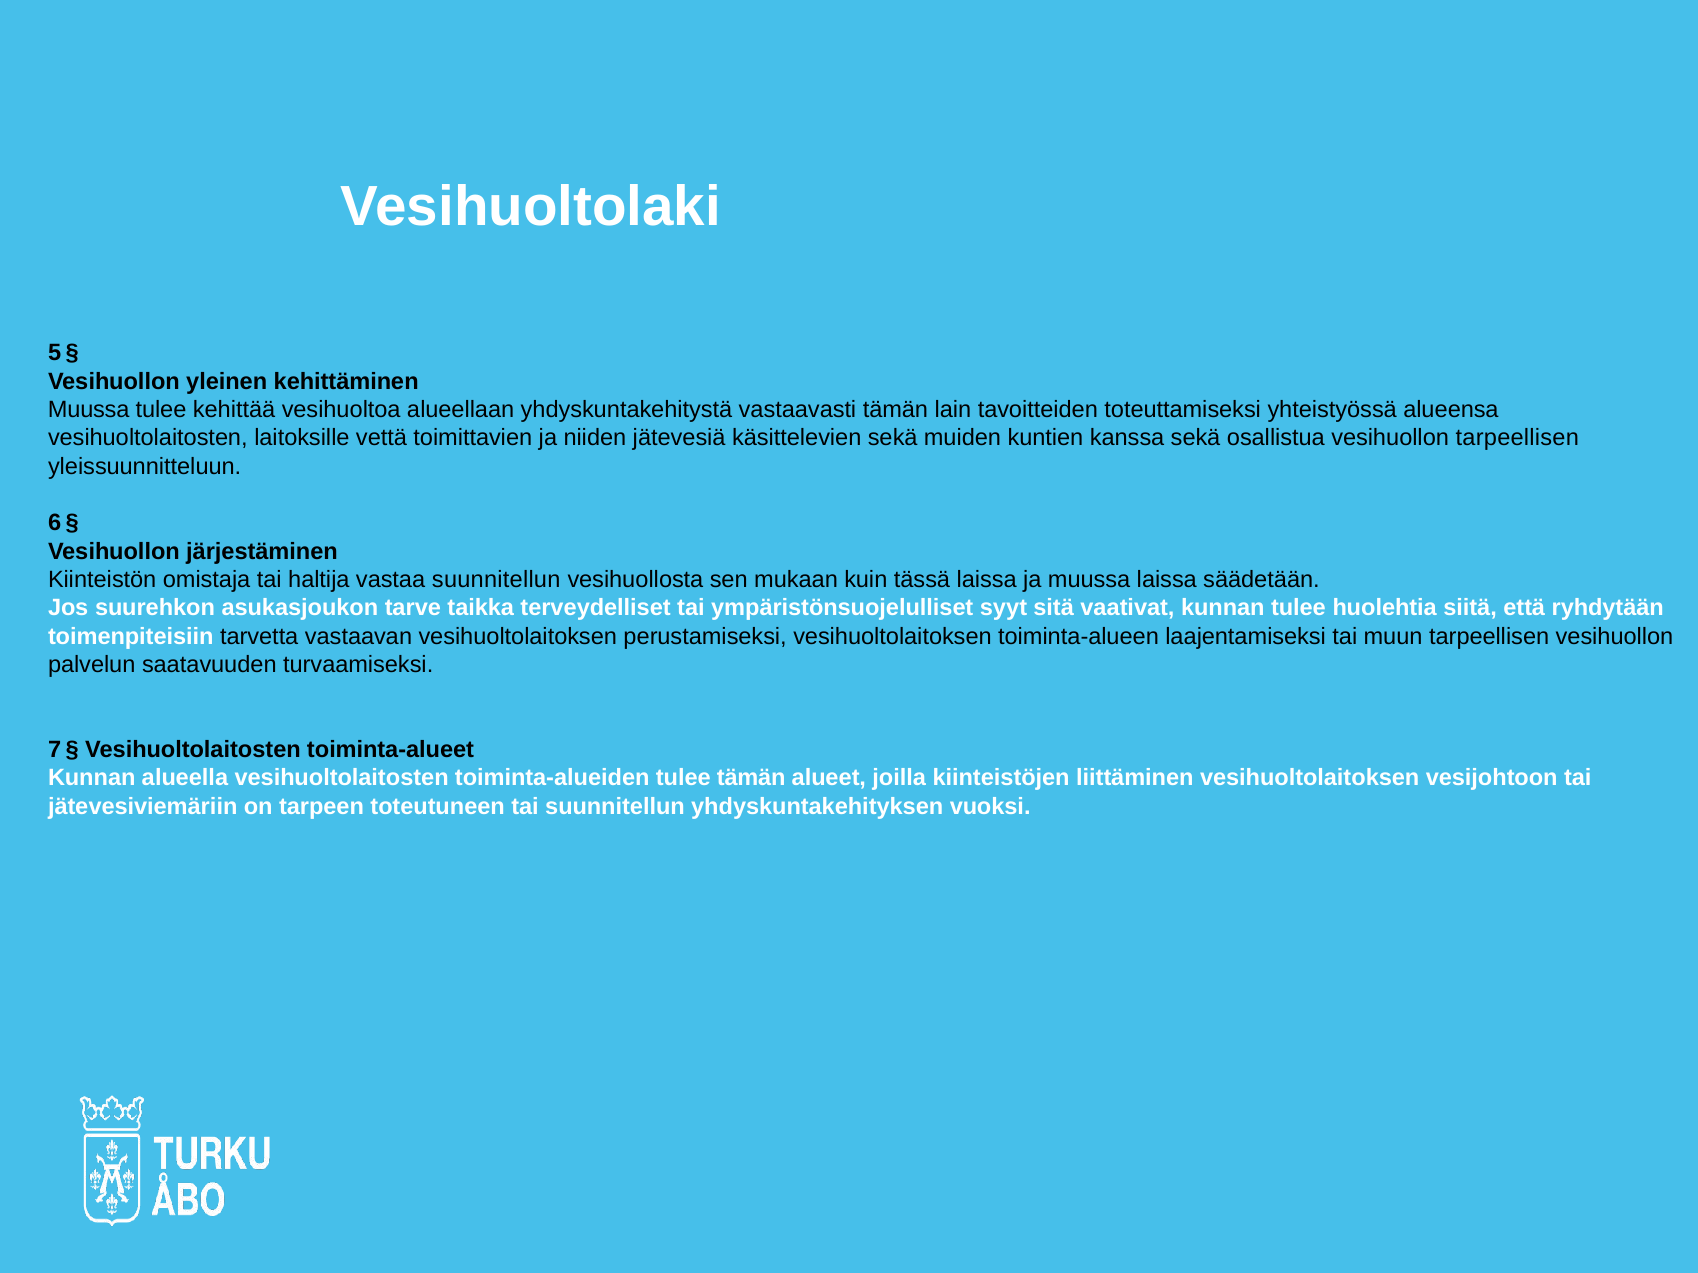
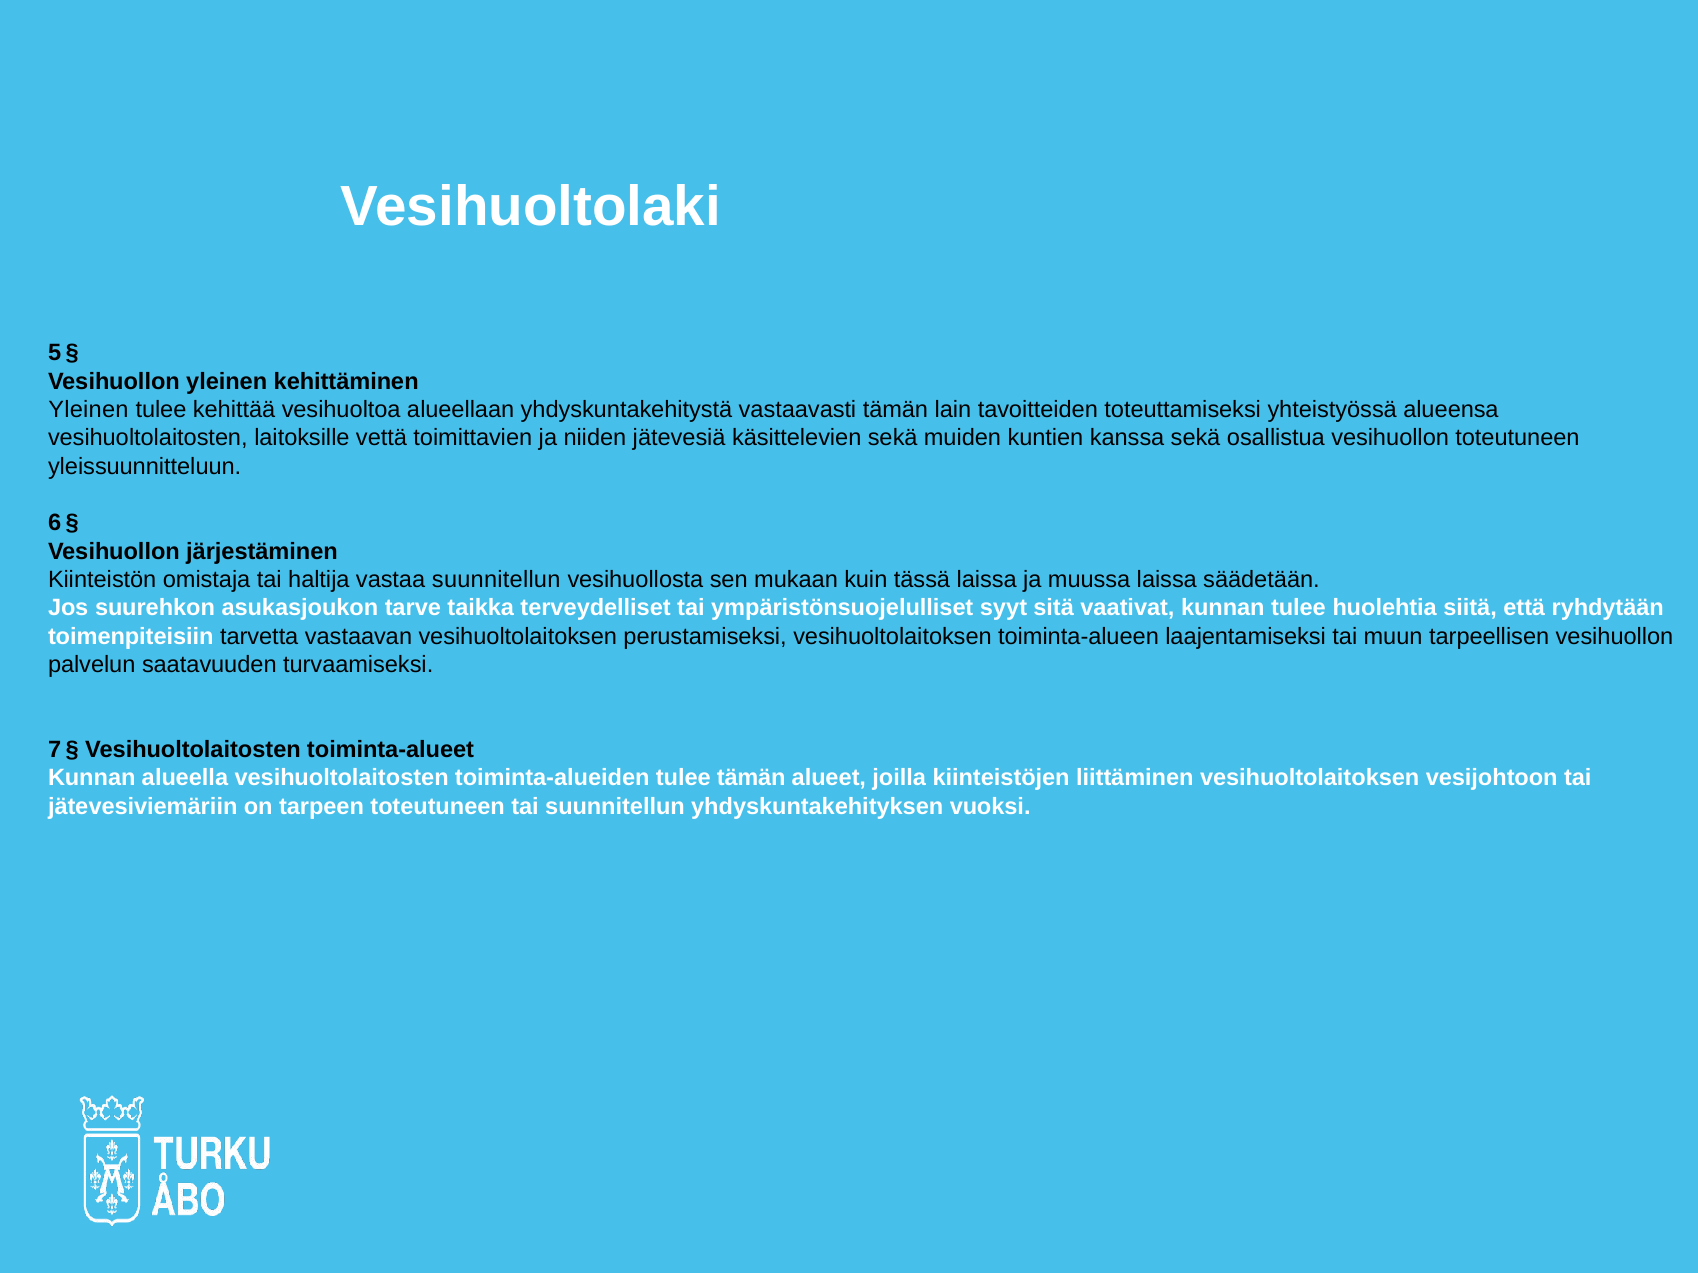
Muussa at (89, 410): Muussa -> Yleinen
vesihuollon tarpeellisen: tarpeellisen -> toteutuneen
